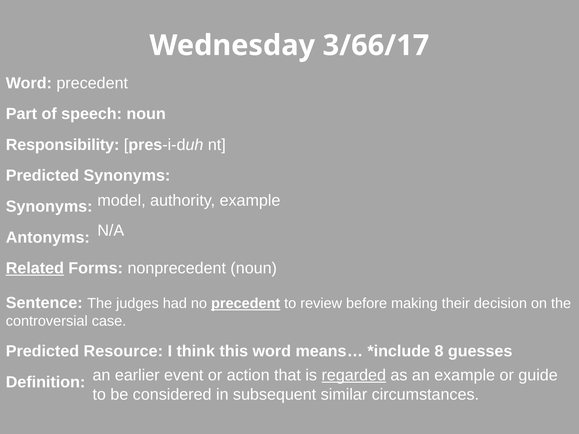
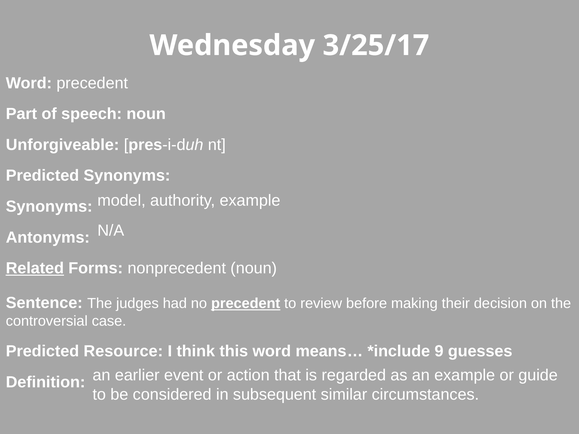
3/66/17: 3/66/17 -> 3/25/17
Responsibility: Responsibility -> Unforgiveable
8: 8 -> 9
regarded underline: present -> none
